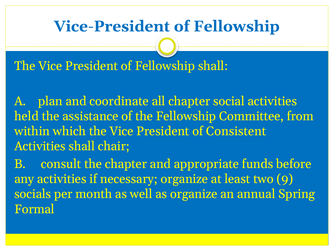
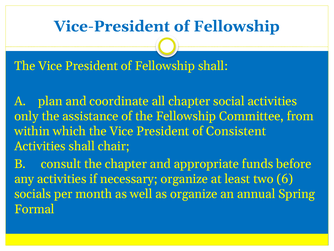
held: held -> only
9: 9 -> 6
